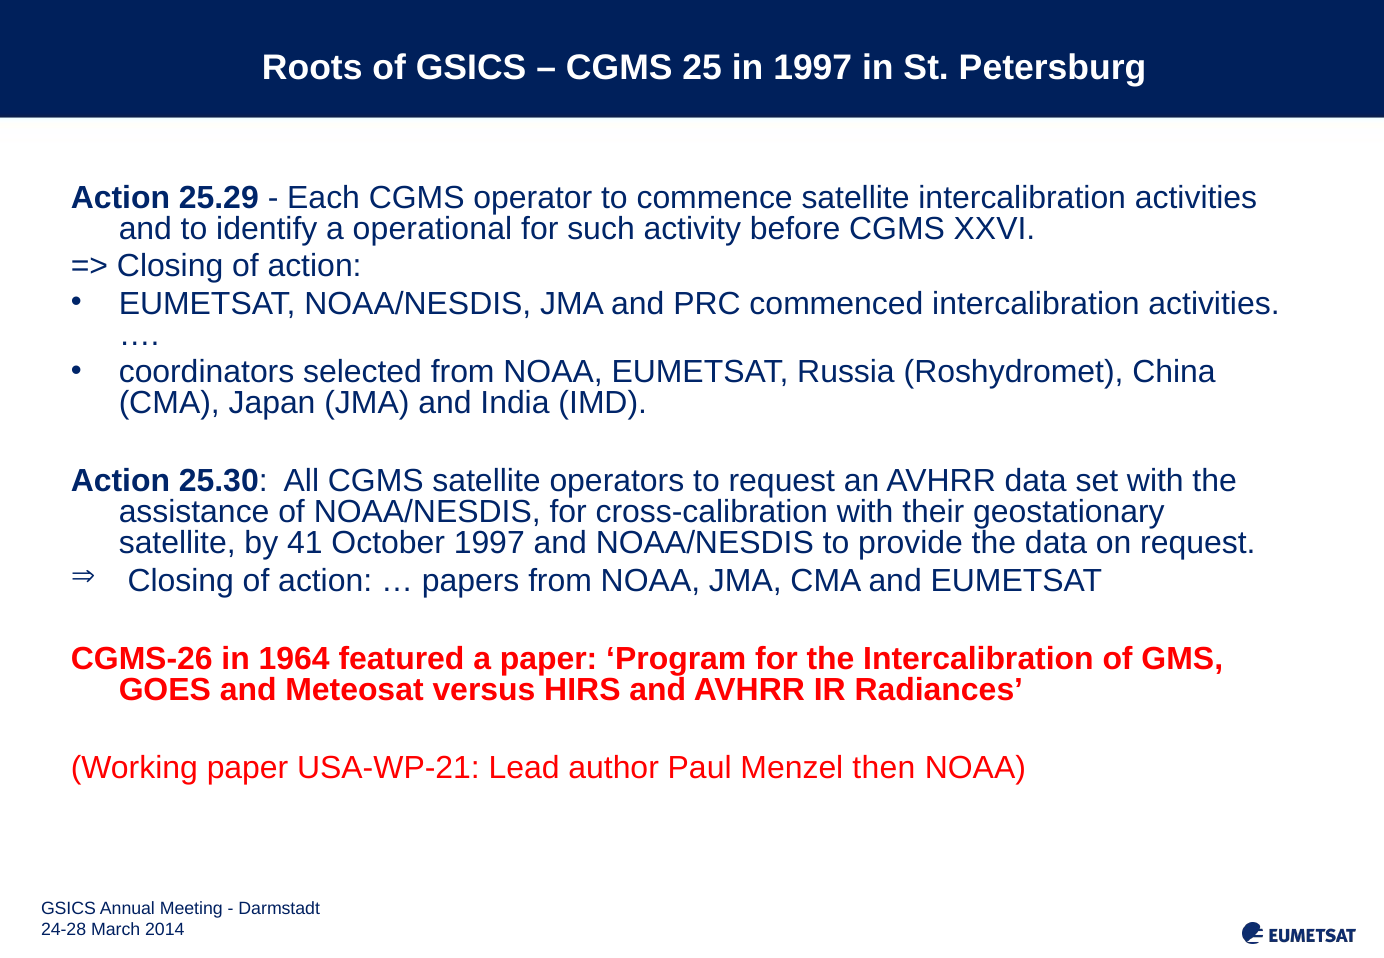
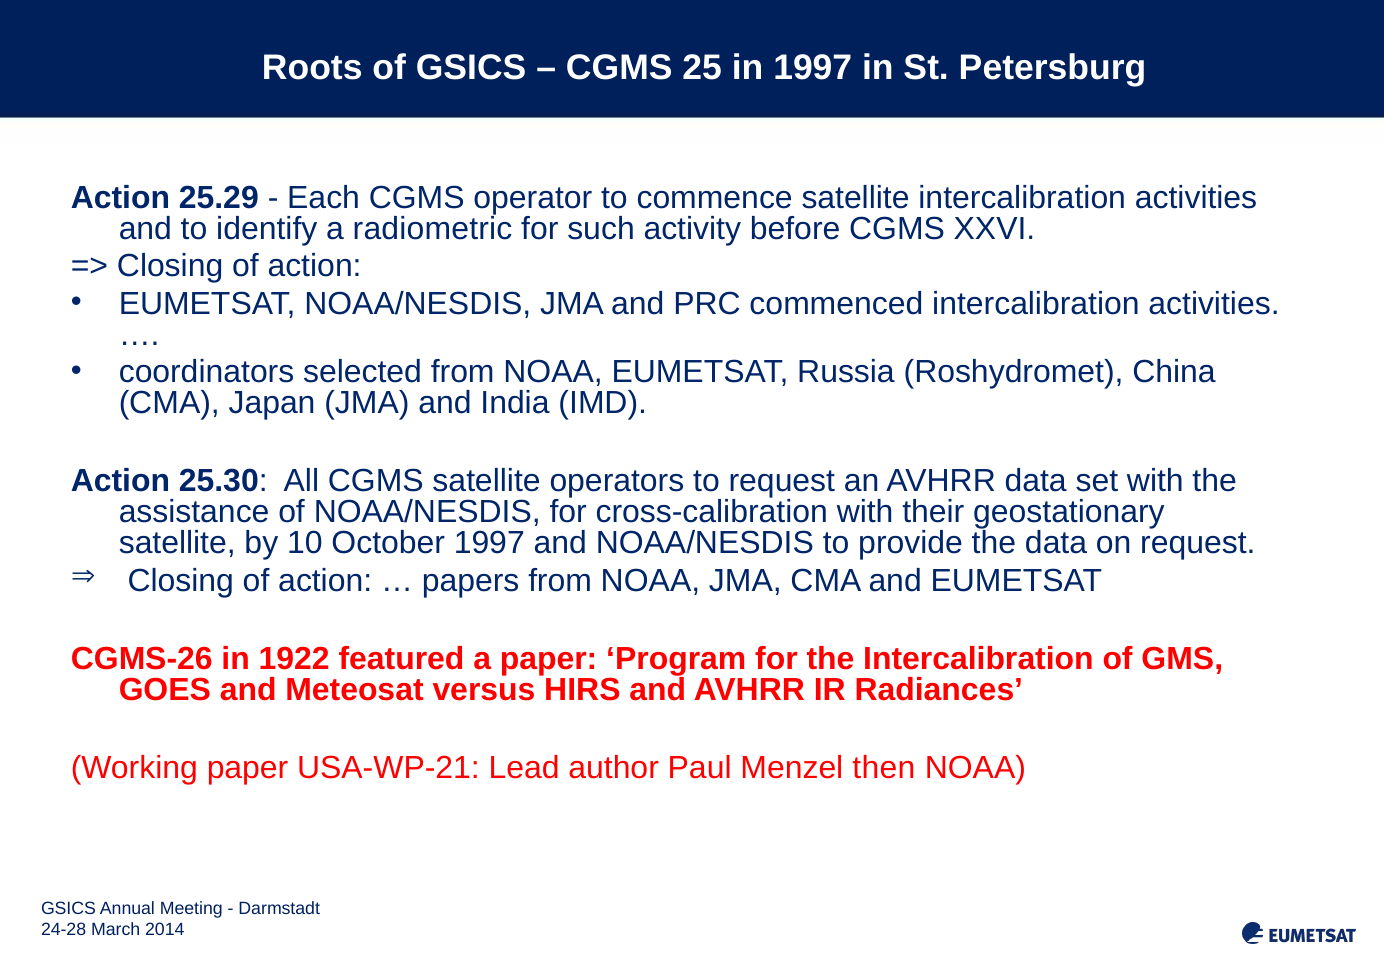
operational: operational -> radiometric
41: 41 -> 10
1964: 1964 -> 1922
